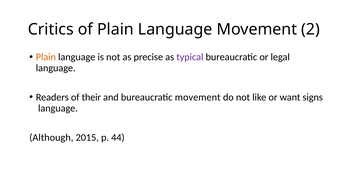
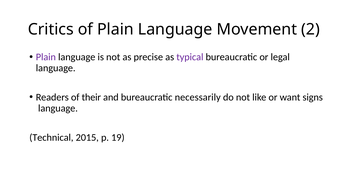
Plain at (46, 57) colour: orange -> purple
bureaucratic movement: movement -> necessarily
Although: Although -> Technical
44: 44 -> 19
